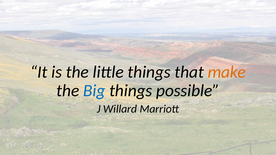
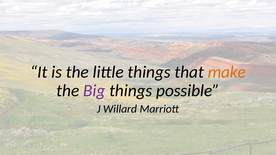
Big colour: blue -> purple
